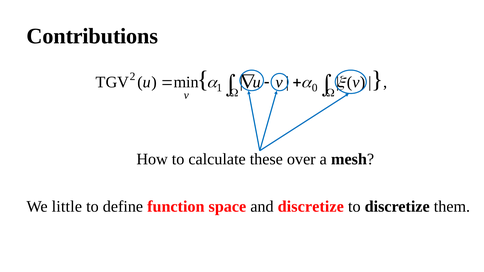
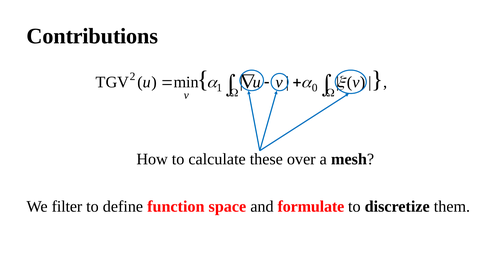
little: little -> filter
and discretize: discretize -> formulate
